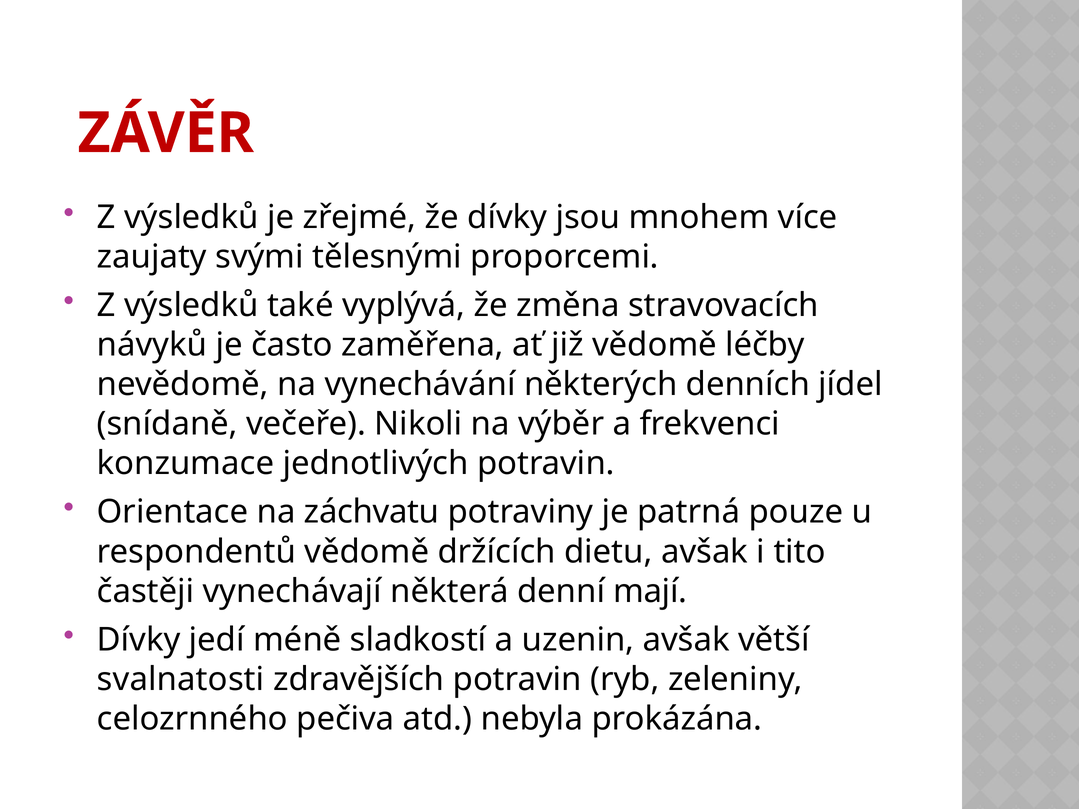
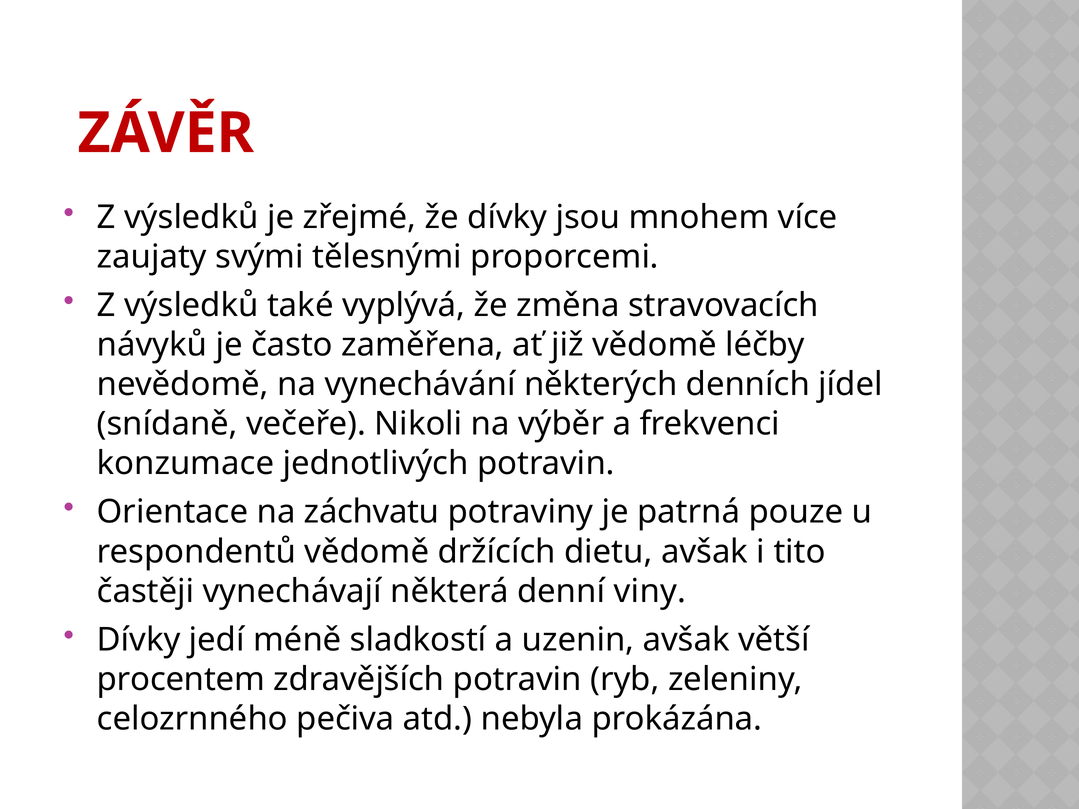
mají: mají -> viny
svalnatosti: svalnatosti -> procentem
